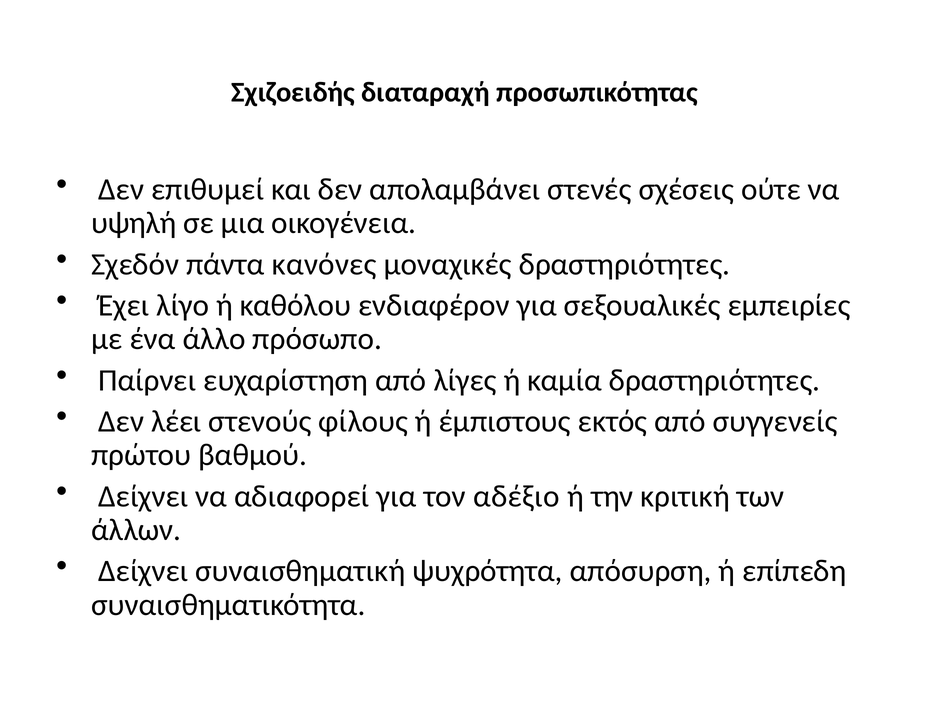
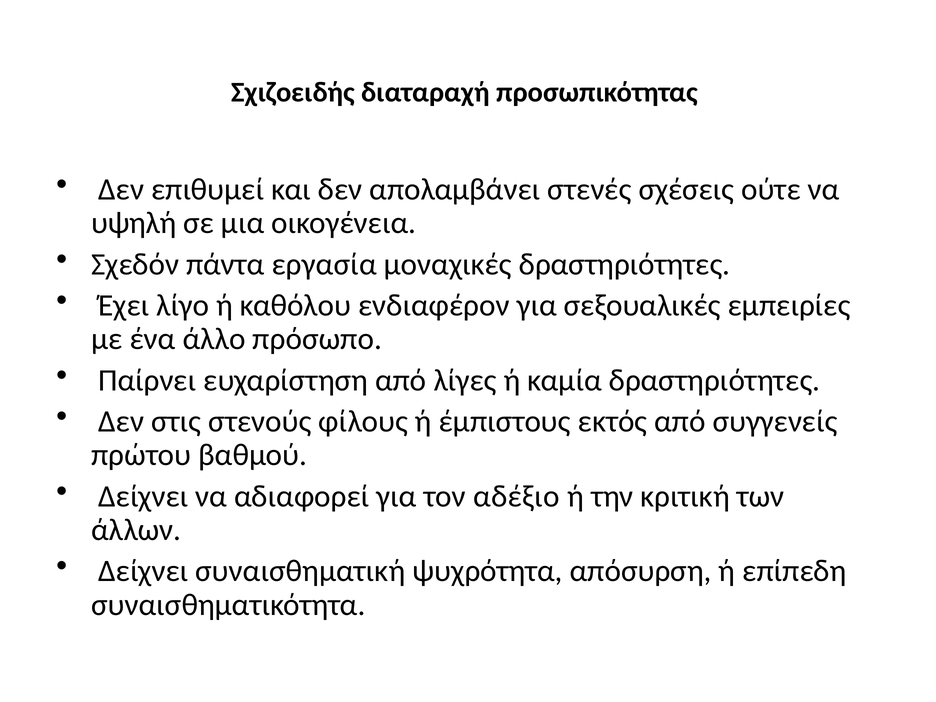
κανόνες: κανόνες -> εργασία
λέει: λέει -> στις
